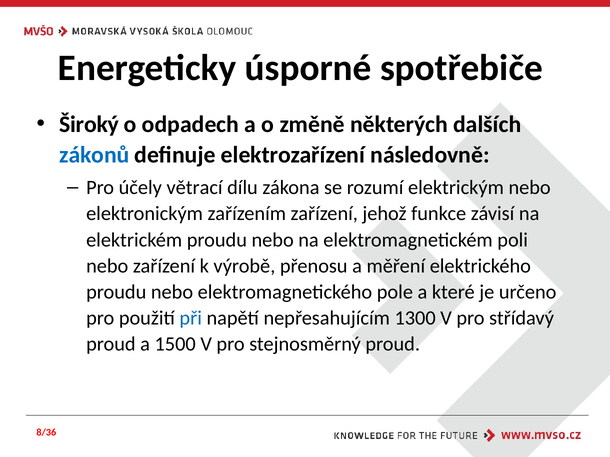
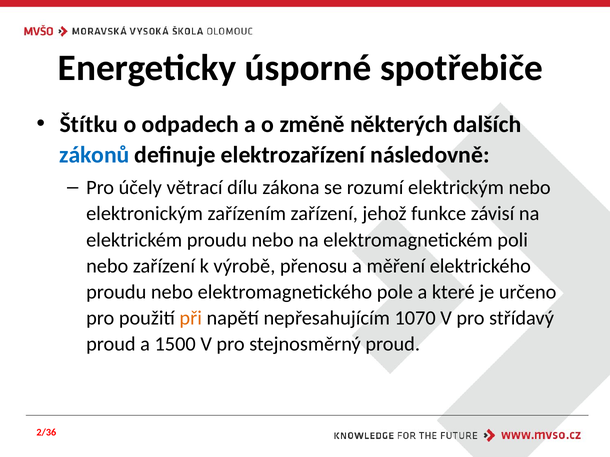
Široký: Široký -> Štítku
při colour: blue -> orange
1300: 1300 -> 1070
8/36: 8/36 -> 2/36
